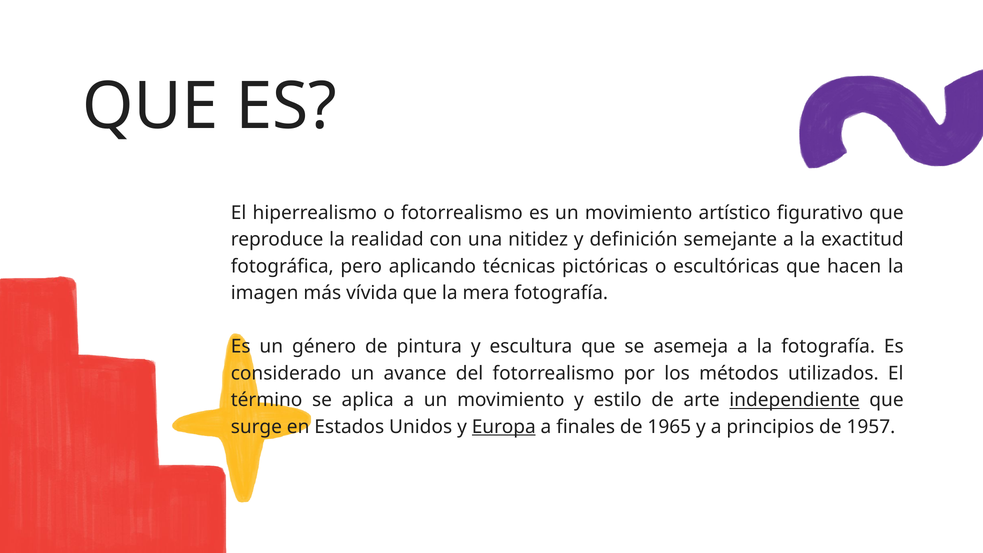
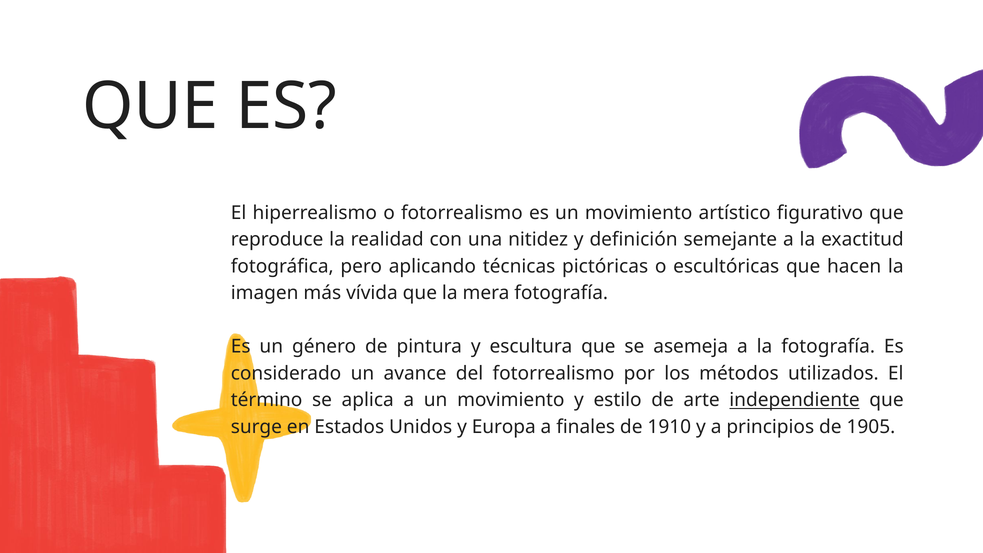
Europa underline: present -> none
1965: 1965 -> 1910
1957: 1957 -> 1905
